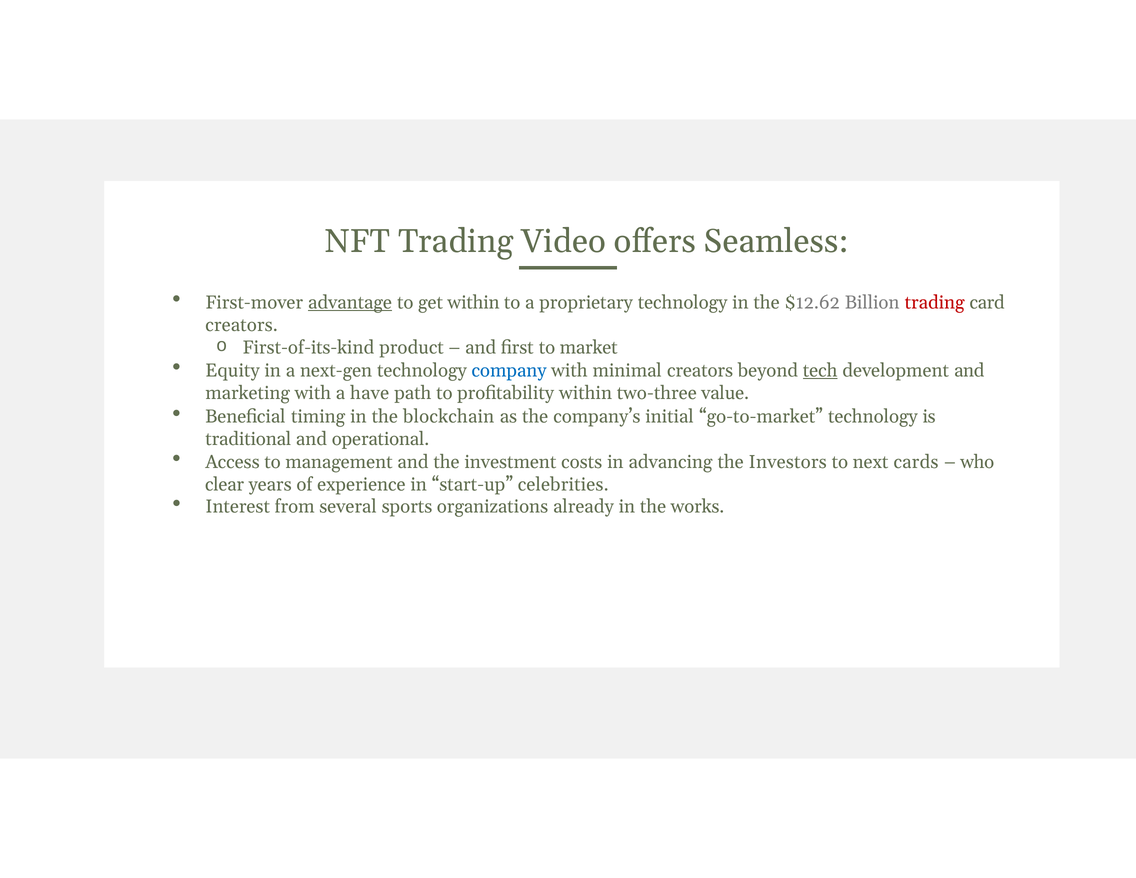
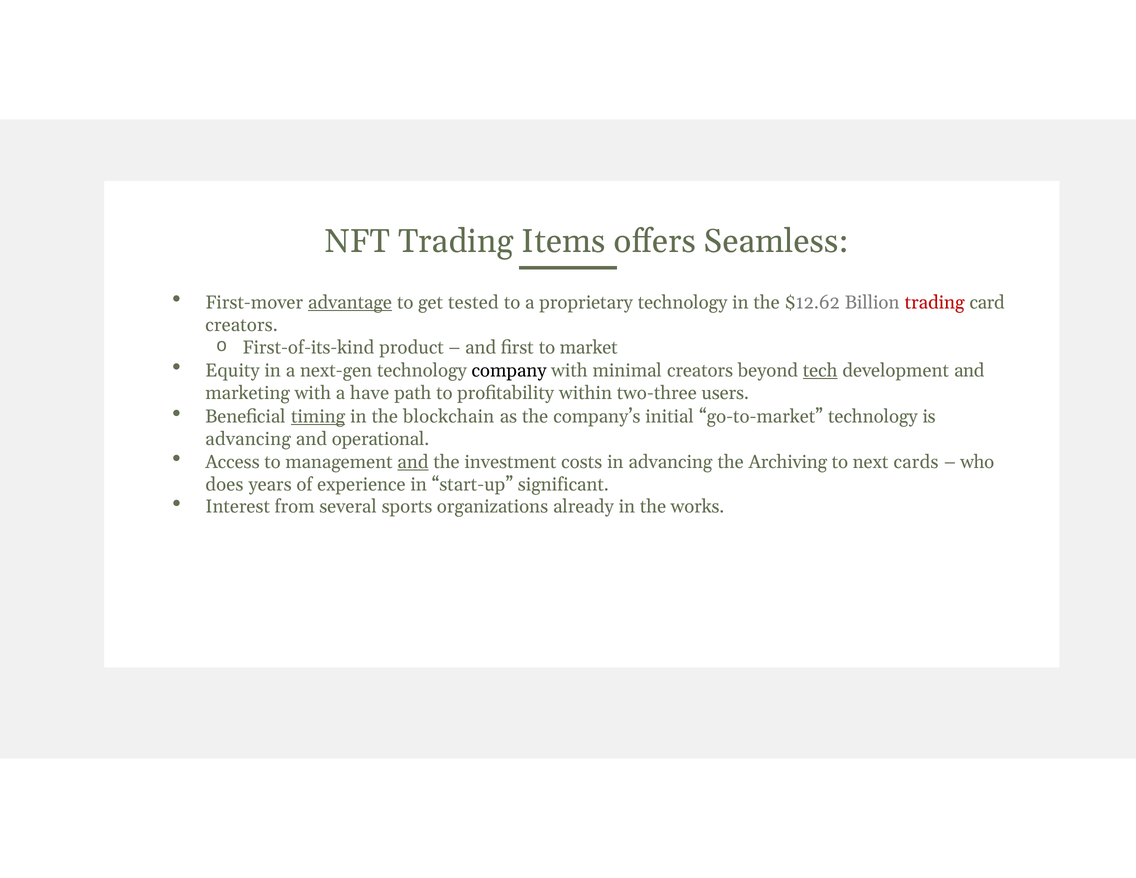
Video: Video -> Items
get within: within -> tested
company colour: blue -> black
value: value -> users
timing underline: none -> present
traditional at (248, 439): traditional -> advancing
and at (413, 462) underline: none -> present
Investors: Investors -> Archiving
clear: clear -> does
celebrities: celebrities -> significant
